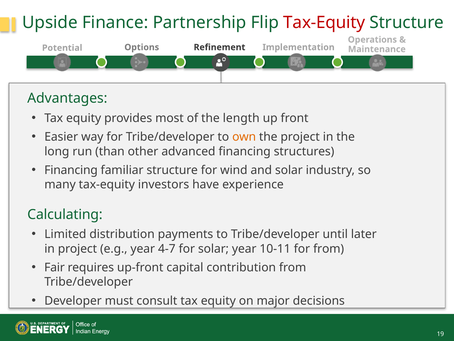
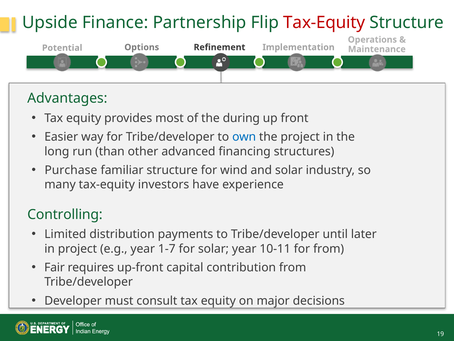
length: length -> during
own colour: orange -> blue
Financing at (71, 170): Financing -> Purchase
Calculating: Calculating -> Controlling
4-7: 4-7 -> 1-7
